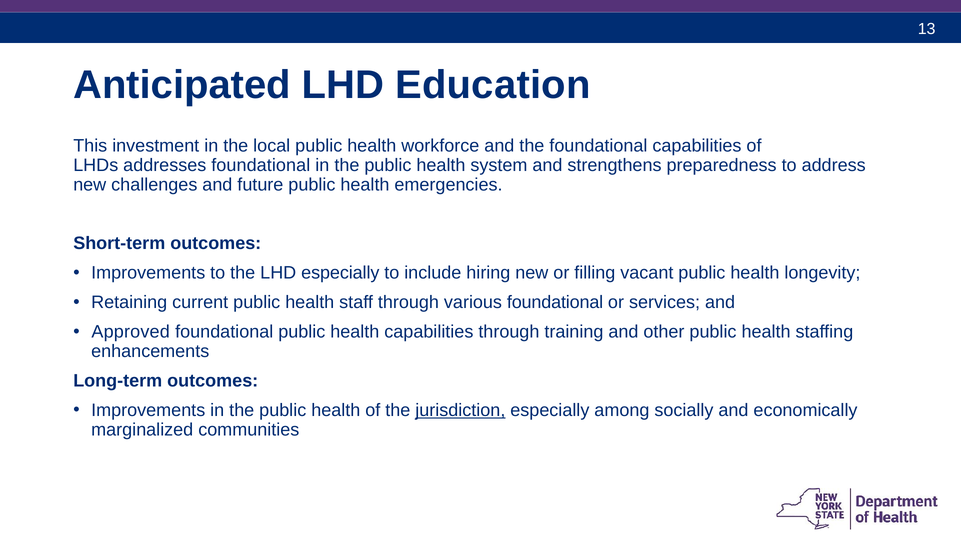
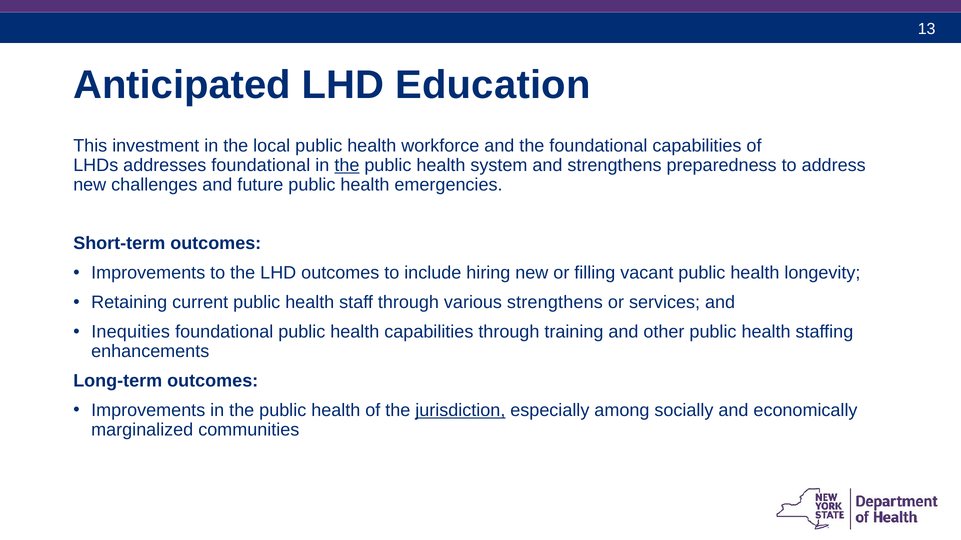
the at (347, 165) underline: none -> present
LHD especially: especially -> outcomes
various foundational: foundational -> strengthens
Approved: Approved -> Inequities
